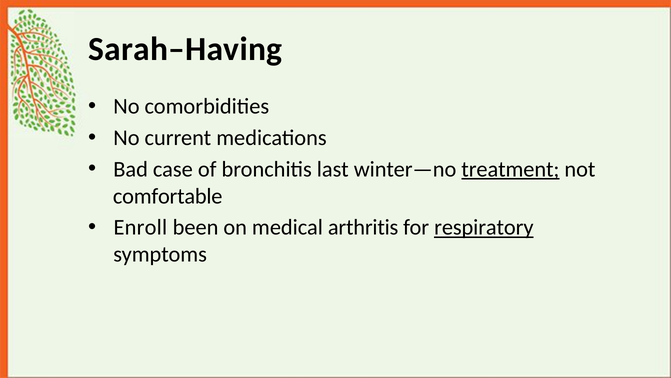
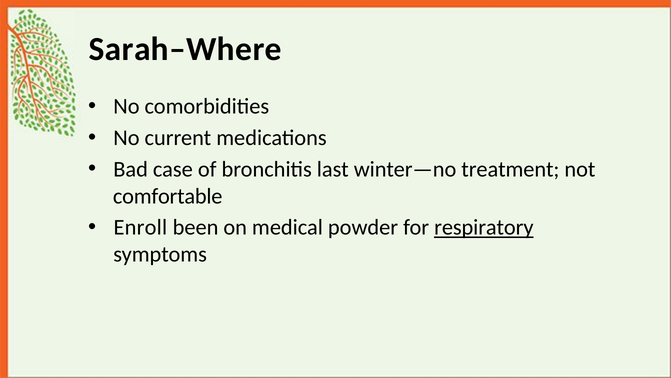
Sarah–Having: Sarah–Having -> Sarah–Where
treatment underline: present -> none
arthritis: arthritis -> powder
